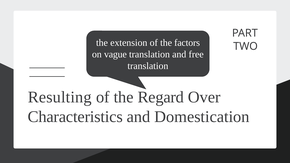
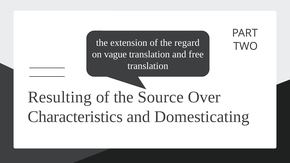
factors: factors -> regard
Regard: Regard -> Source
Domestication: Domestication -> Domesticating
